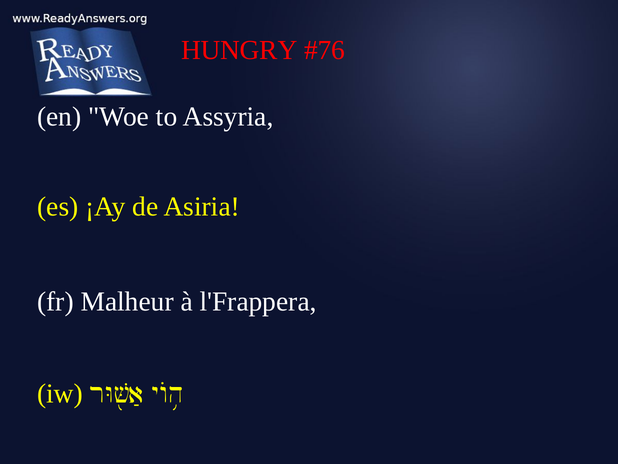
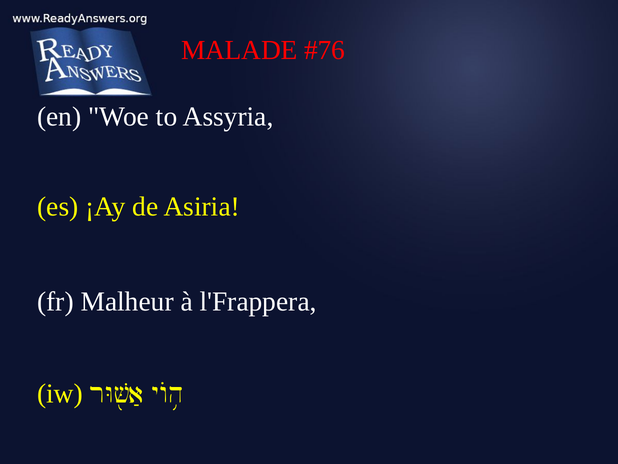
HUNGRY: HUNGRY -> MALADE
